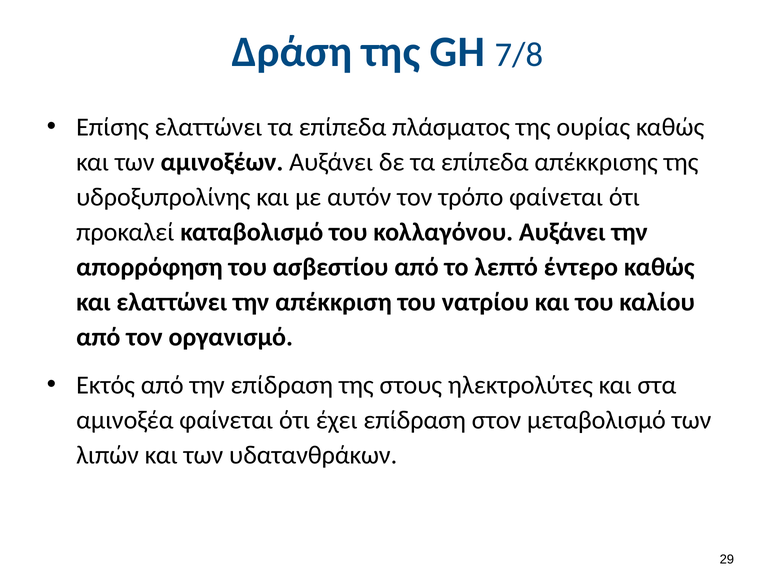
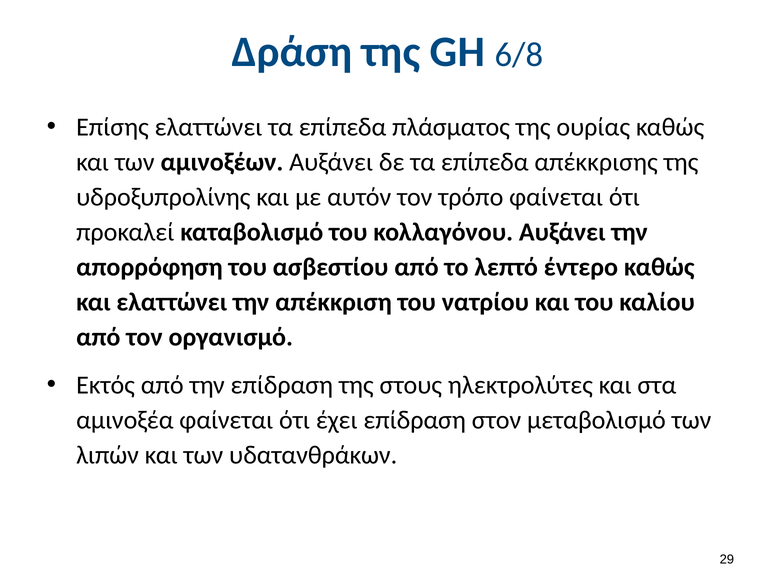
7/8: 7/8 -> 6/8
